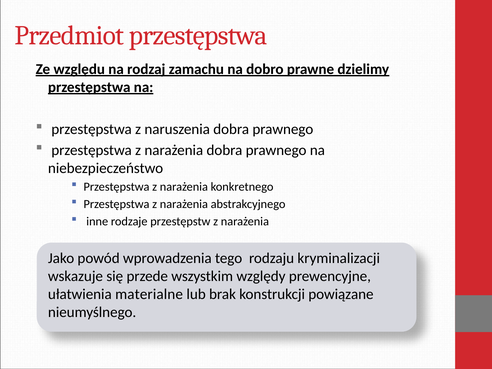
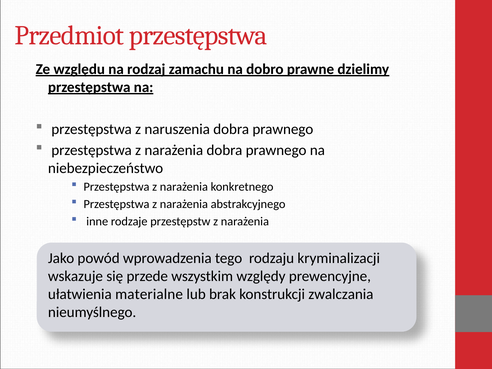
powiązane: powiązane -> zwalczania
